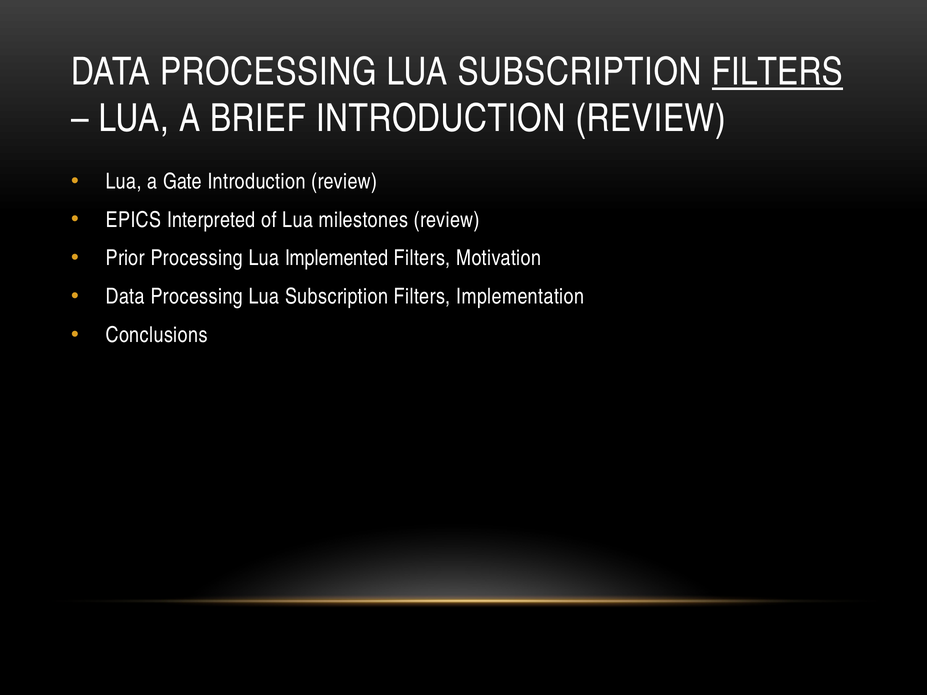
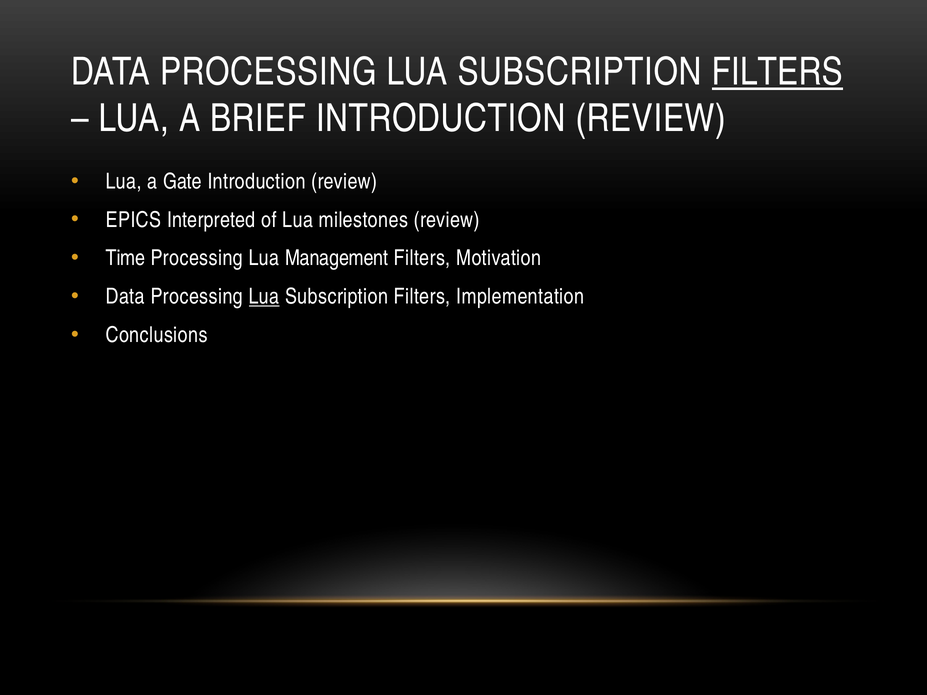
Prior: Prior -> Time
Implemented: Implemented -> Management
Lua at (264, 297) underline: none -> present
